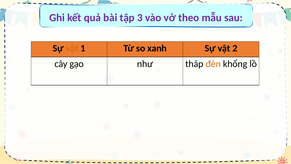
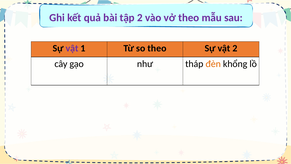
tập 3: 3 -> 2
vật at (72, 48) colour: orange -> purple
so xanh: xanh -> theo
